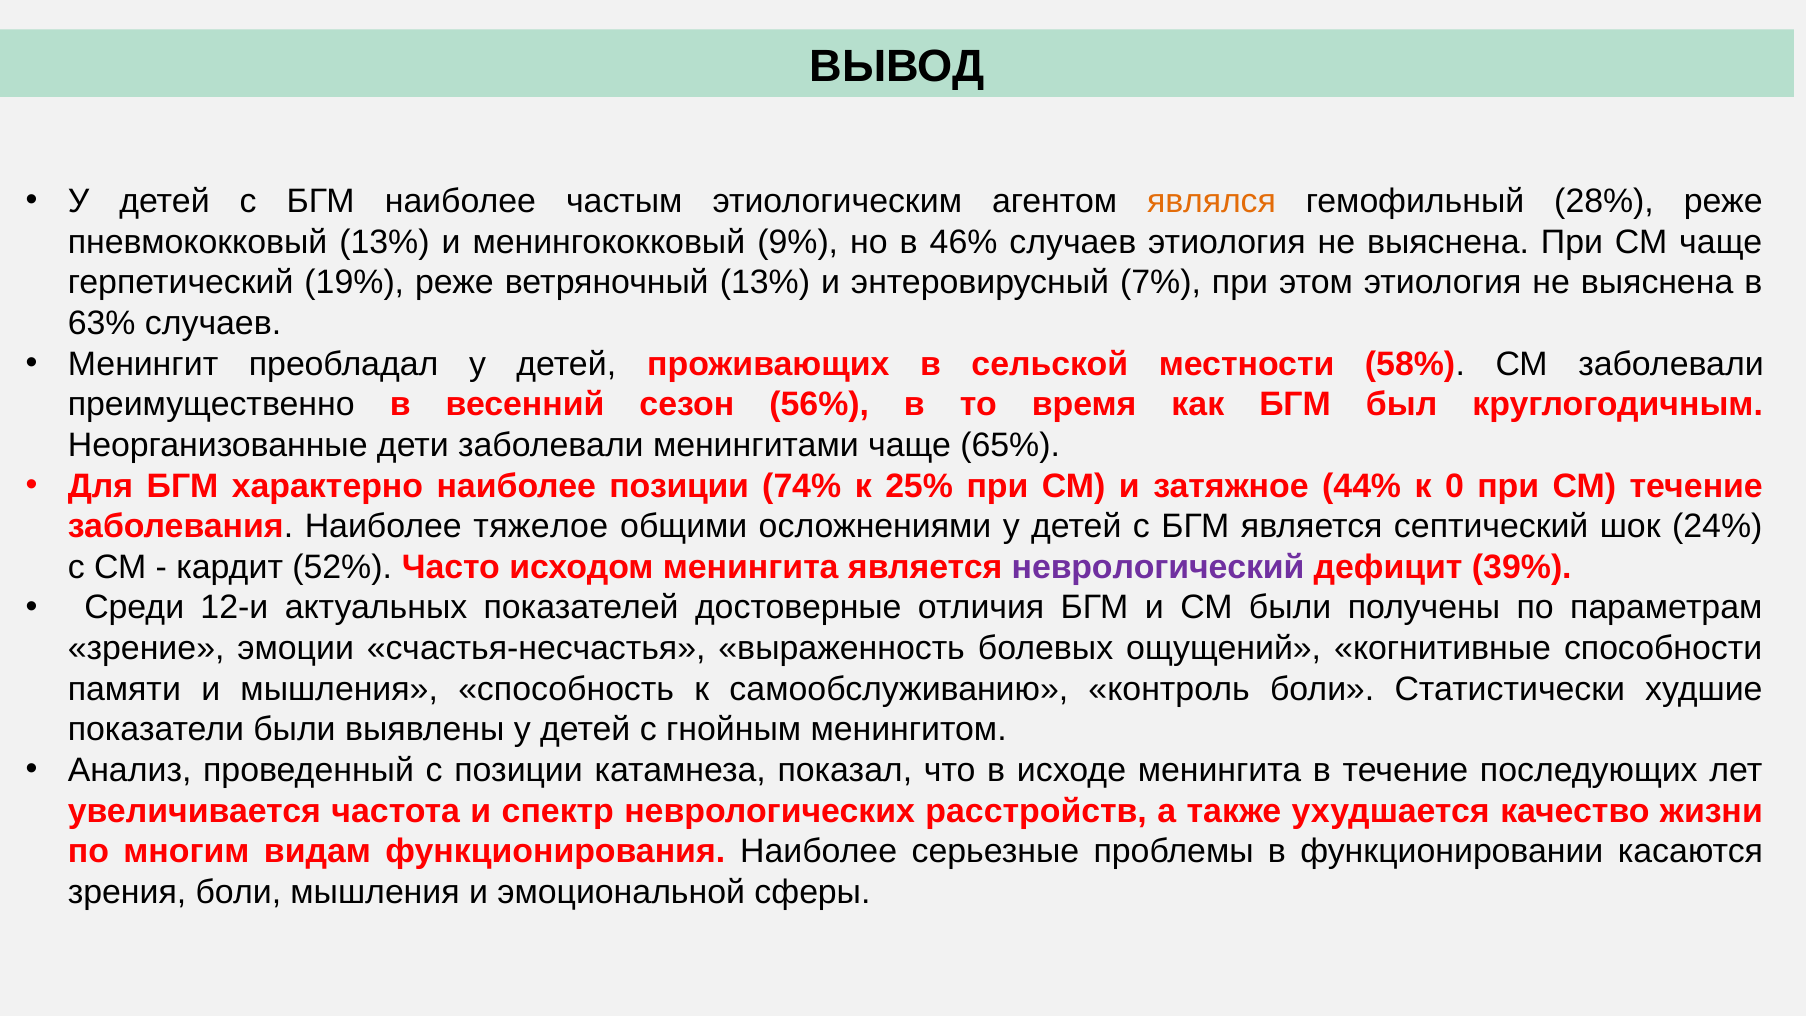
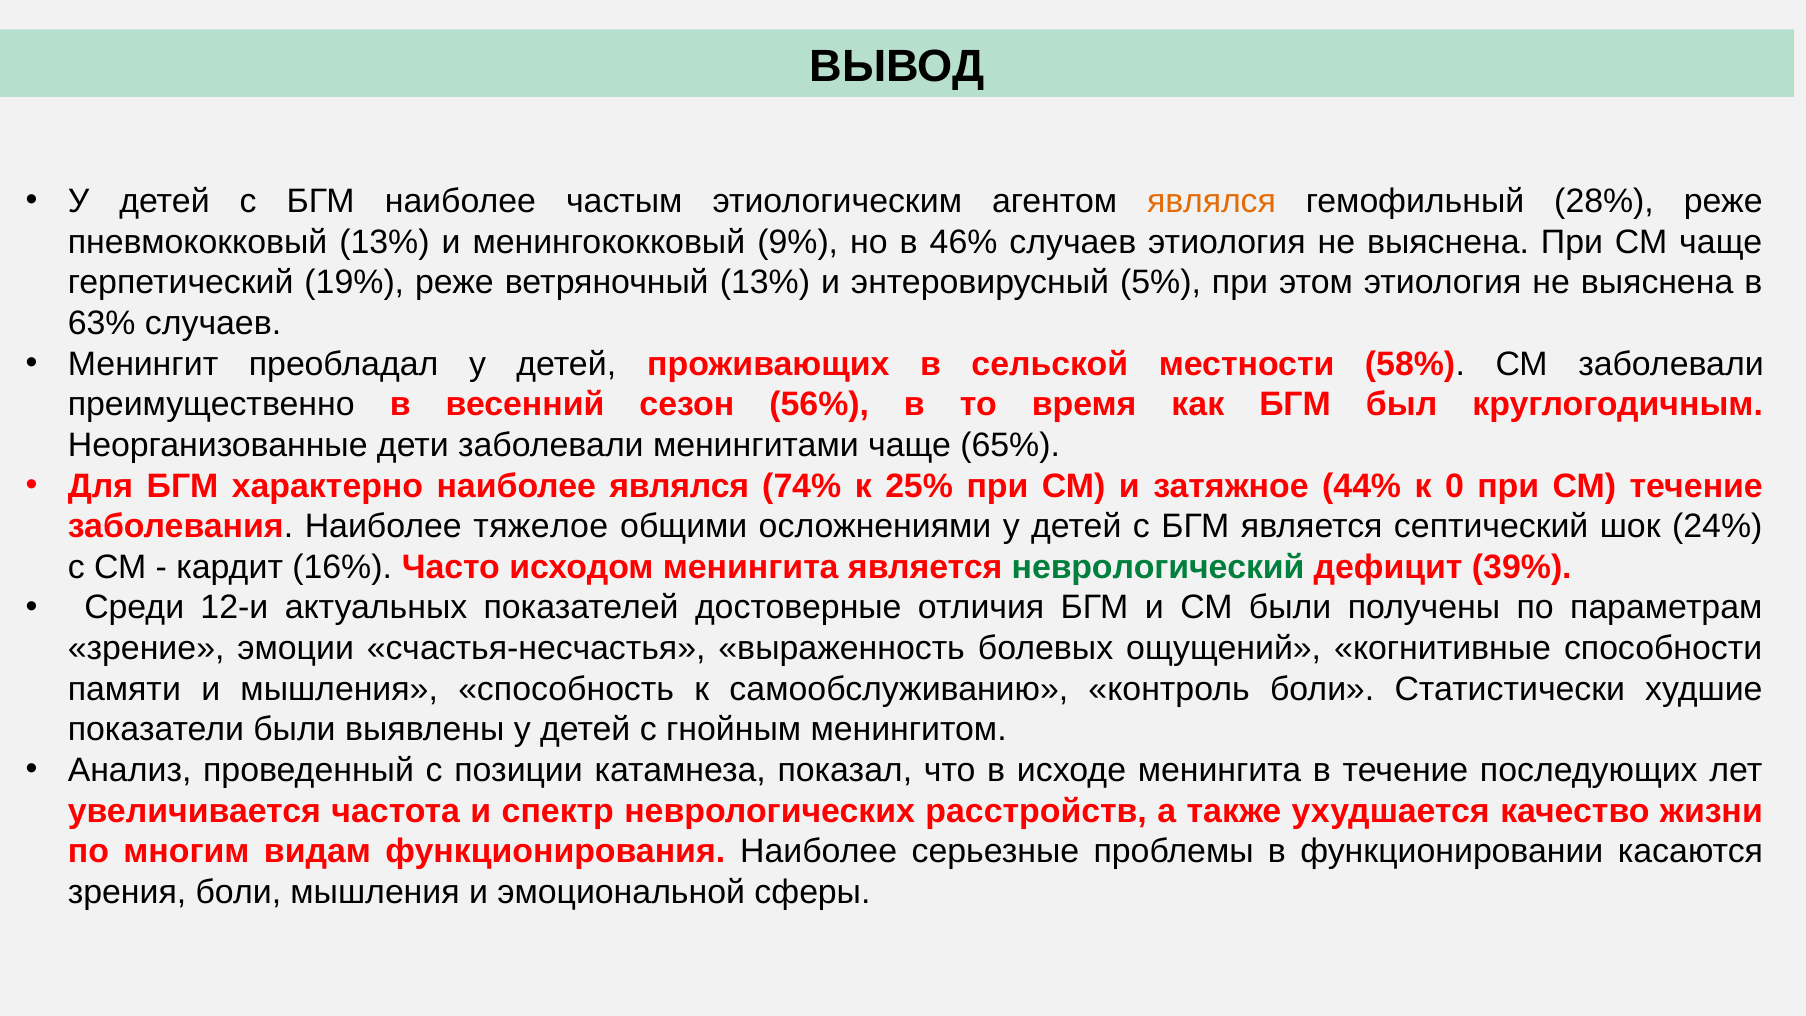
7%: 7% -> 5%
наиболее позиции: позиции -> являлся
52%: 52% -> 16%
неврологический colour: purple -> green
